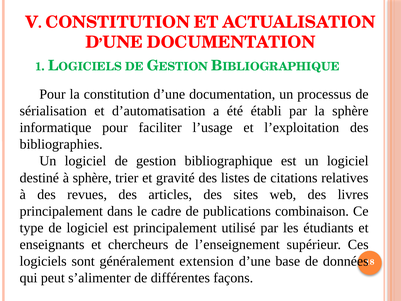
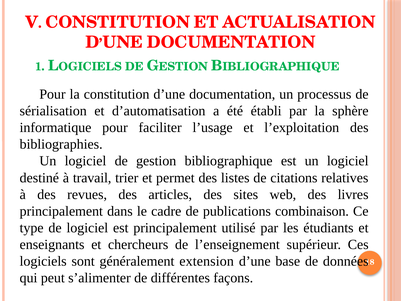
à sphère: sphère -> travail
gravité: gravité -> permet
